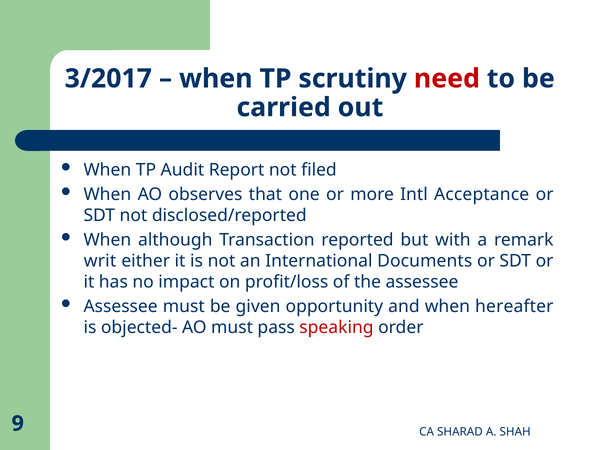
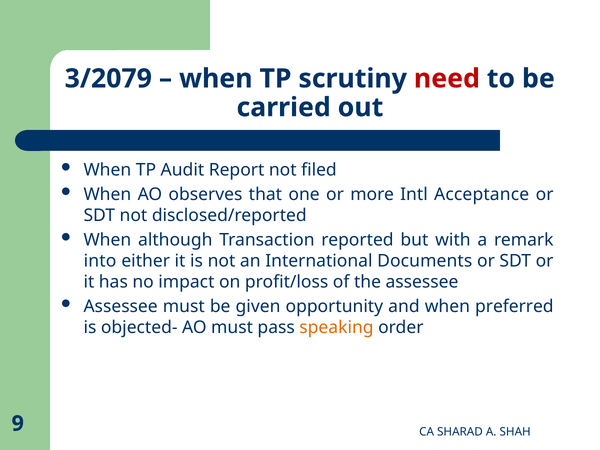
3/2017: 3/2017 -> 3/2079
writ: writ -> into
hereafter: hereafter -> preferred
speaking colour: red -> orange
